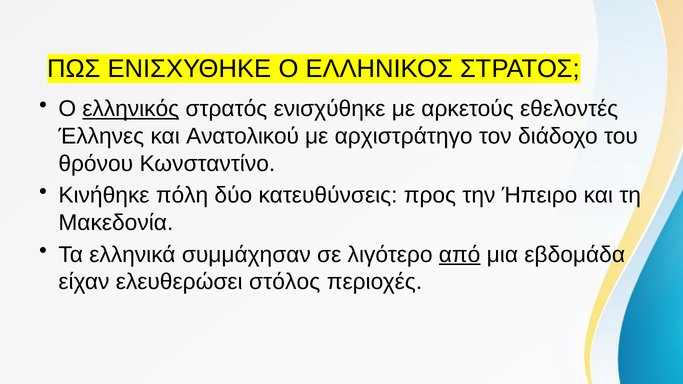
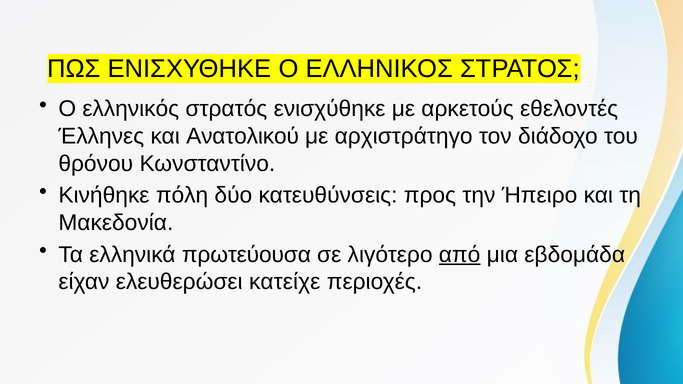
ελληνικός underline: present -> none
συμμάχησαν: συμμάχησαν -> πρωτεύουσα
στόλος: στόλος -> κατείχε
